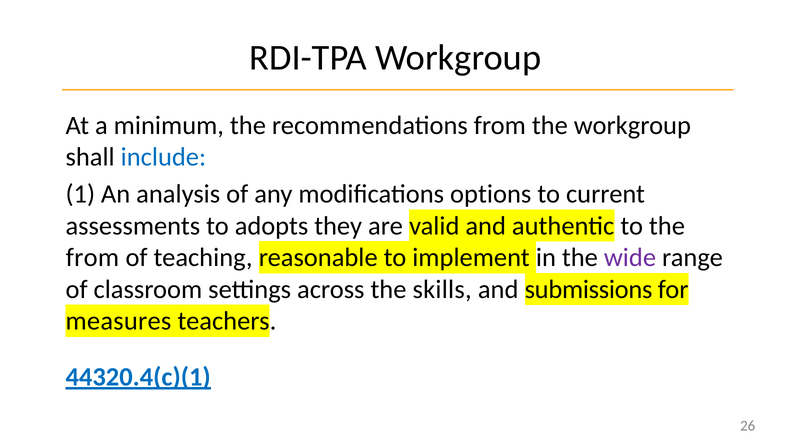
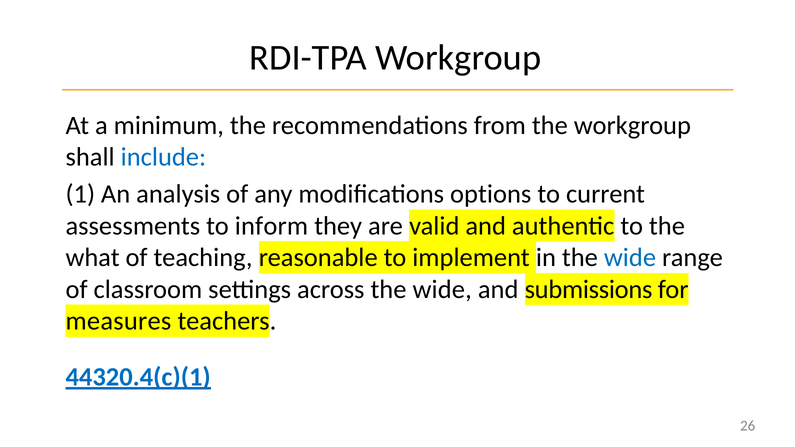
adopts: adopts -> inform
from at (92, 258): from -> what
wide at (630, 258) colour: purple -> blue
across the skills: skills -> wide
